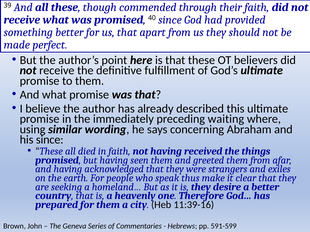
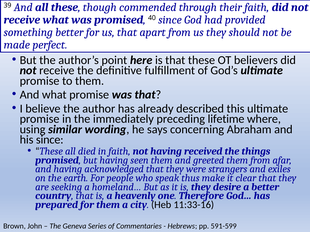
waiting: waiting -> lifetime
11:39-16: 11:39-16 -> 11:33-16
